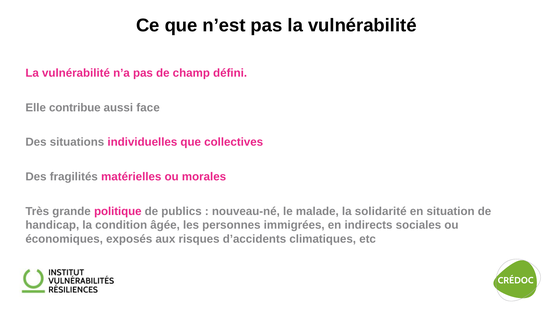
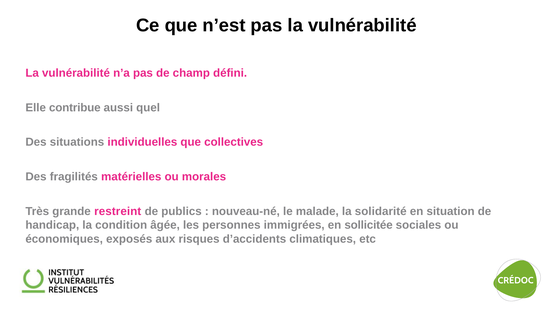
face: face -> quel
politique: politique -> restreint
indirects: indirects -> sollicitée
